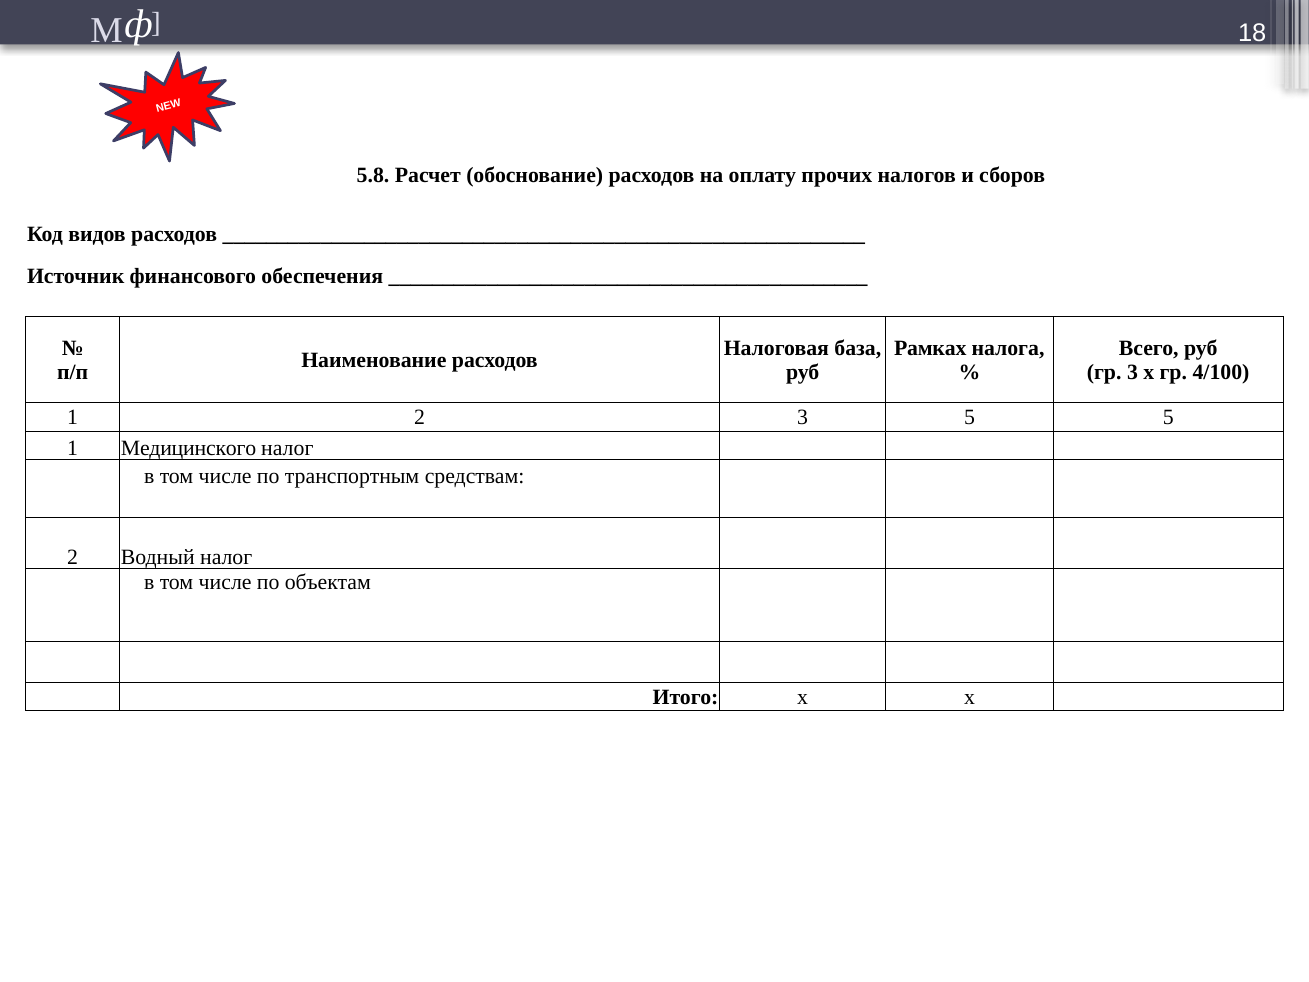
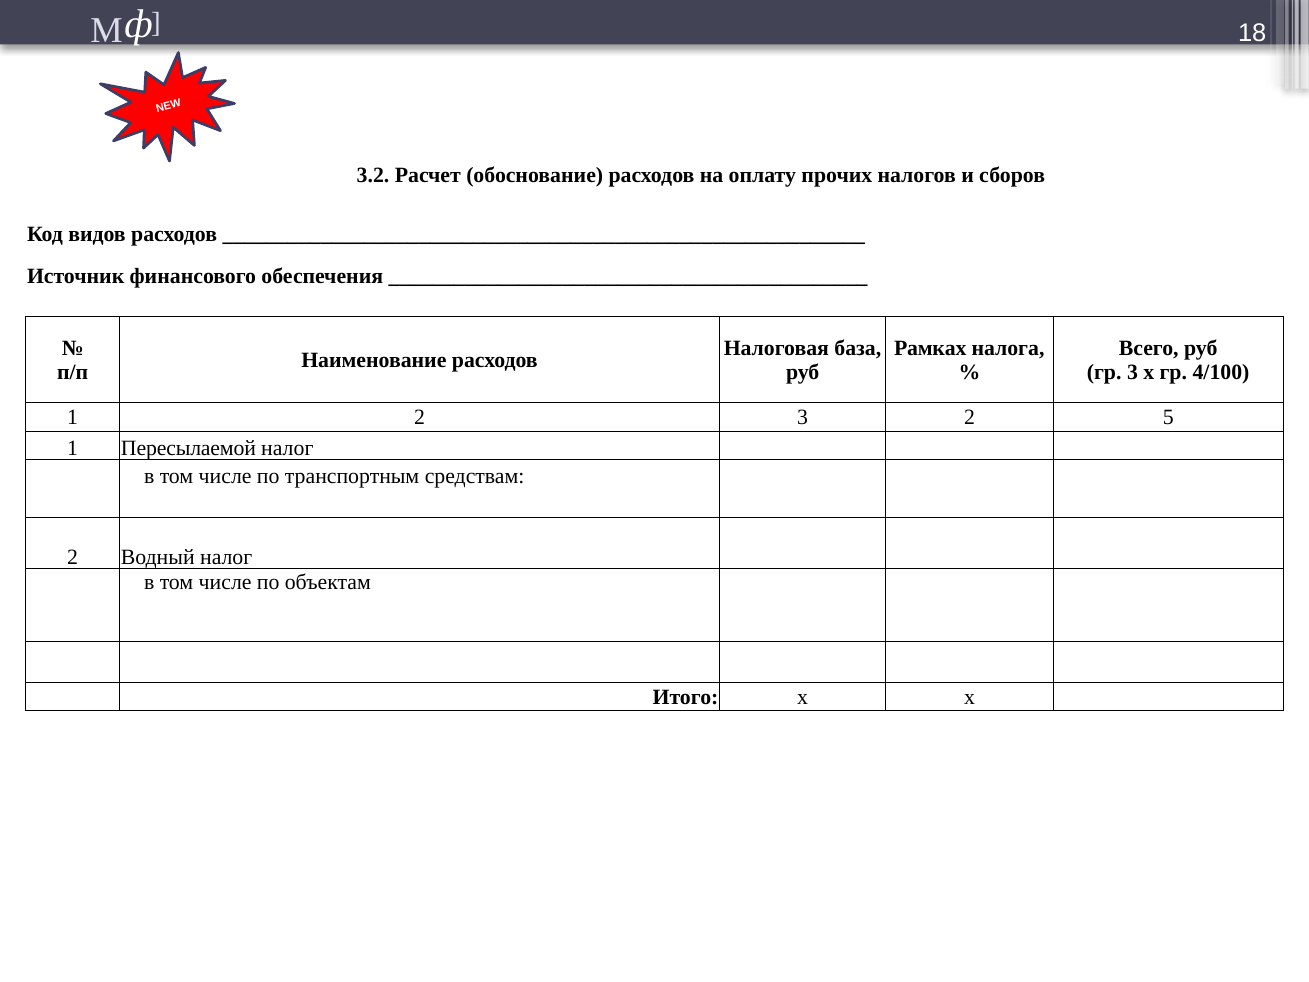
5.8: 5.8 -> 3.2
3 5: 5 -> 2
Медицинского: Медицинского -> Пересылаемой
